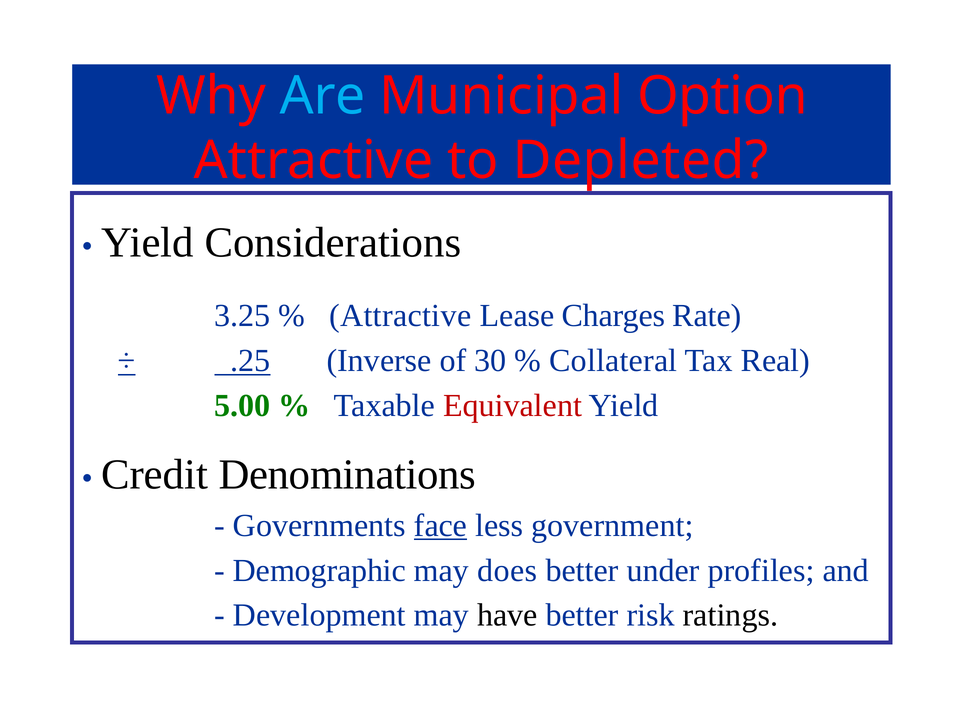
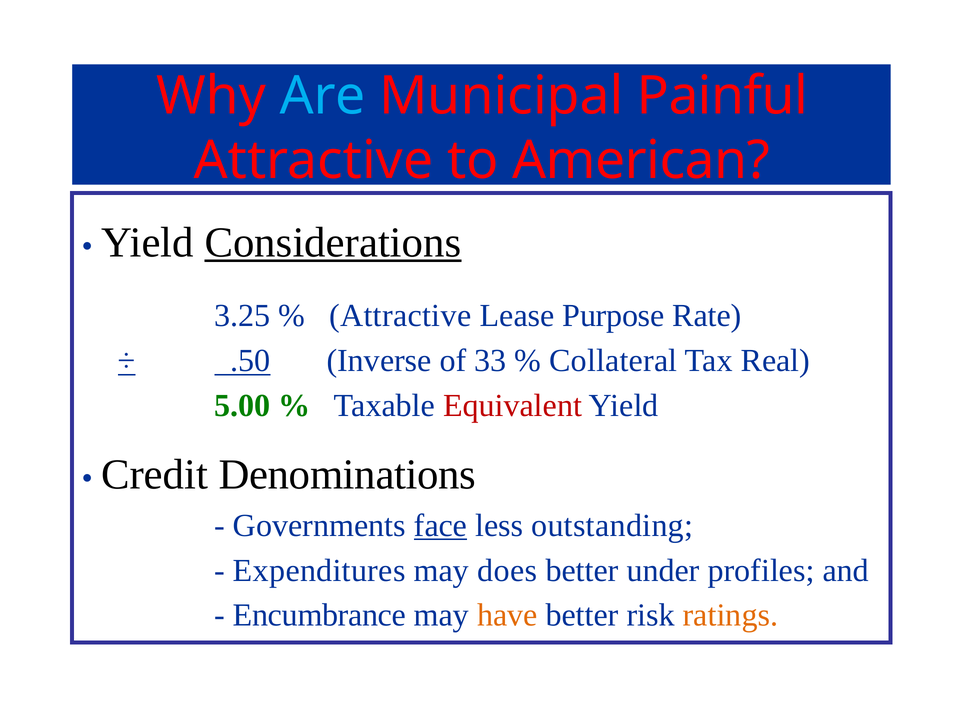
Option: Option -> Painful
Depleted: Depleted -> American
Considerations underline: none -> present
Charges: Charges -> Purpose
.25: .25 -> .50
30: 30 -> 33
government: government -> outstanding
Demographic: Demographic -> Expenditures
Development: Development -> Encumbrance
have colour: black -> orange
ratings colour: black -> orange
